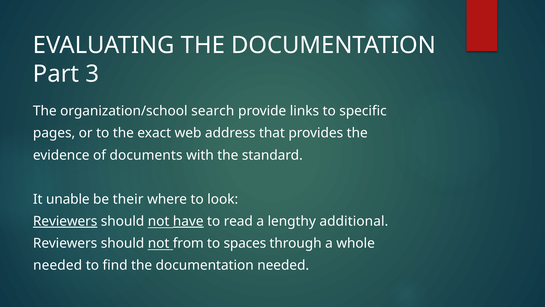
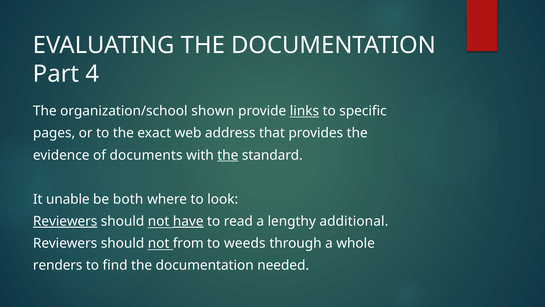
3: 3 -> 4
search: search -> shown
links underline: none -> present
the at (228, 155) underline: none -> present
their: their -> both
spaces: spaces -> weeds
needed at (58, 265): needed -> renders
